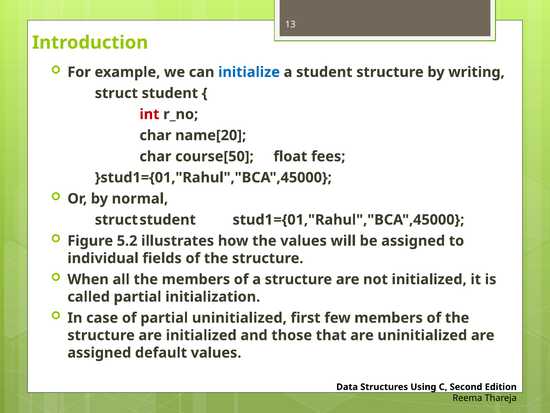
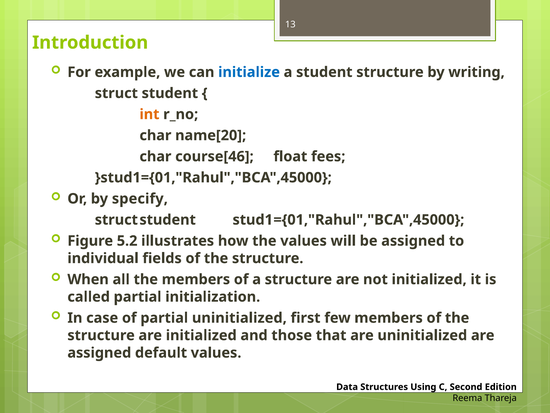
int colour: red -> orange
course[50: course[50 -> course[46
normal: normal -> specify
